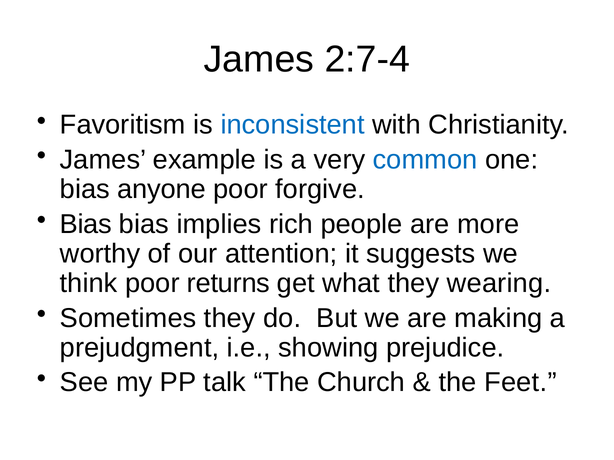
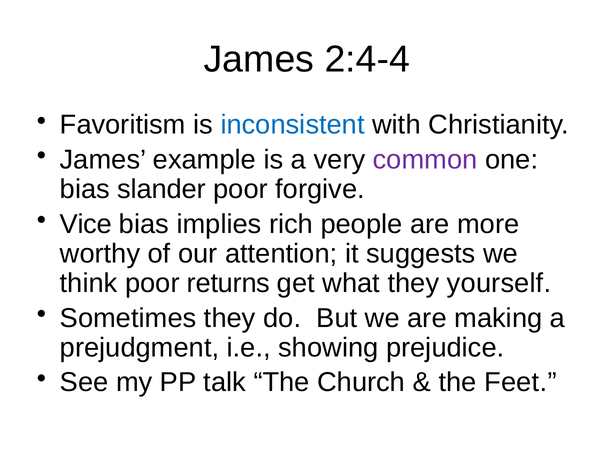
2:7-4: 2:7-4 -> 2:4-4
common colour: blue -> purple
anyone: anyone -> slander
Bias at (86, 225): Bias -> Vice
wearing: wearing -> yourself
